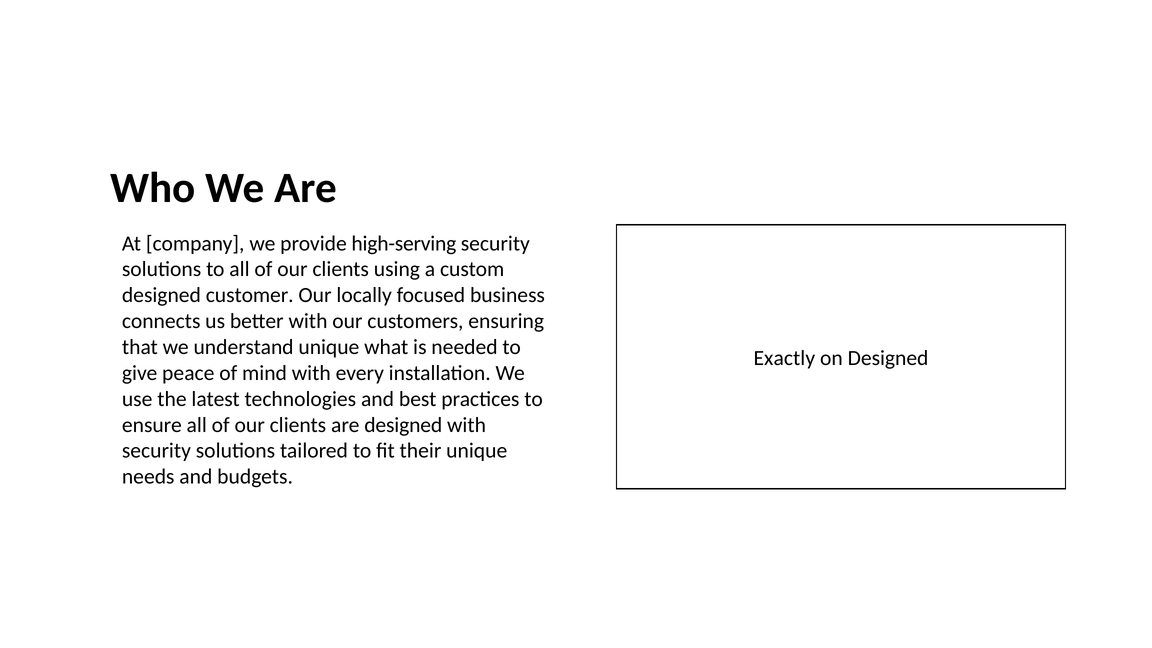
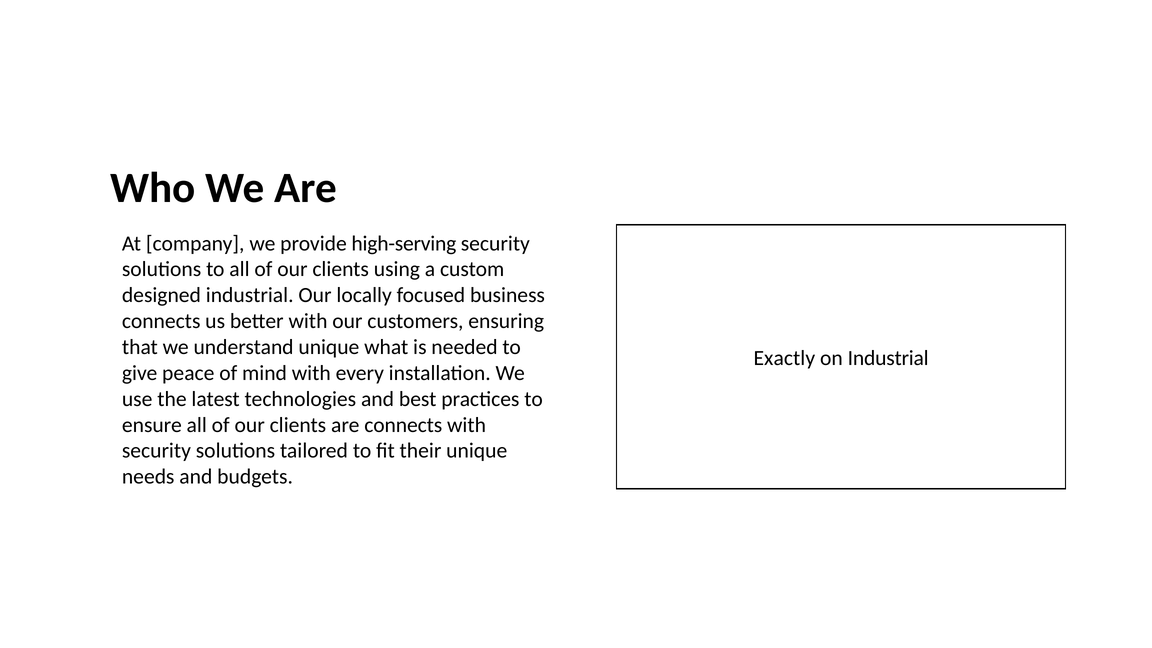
designed customer: customer -> industrial
on Designed: Designed -> Industrial
are designed: designed -> connects
